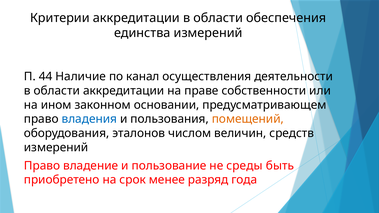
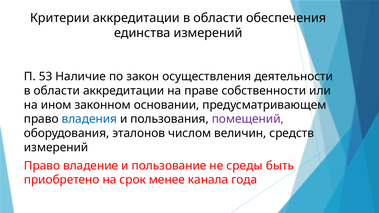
44: 44 -> 53
канал: канал -> закон
помещений colour: orange -> purple
разряд: разряд -> канала
